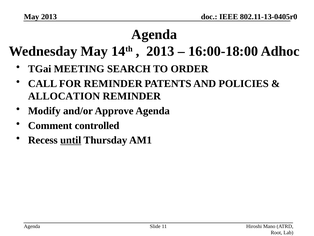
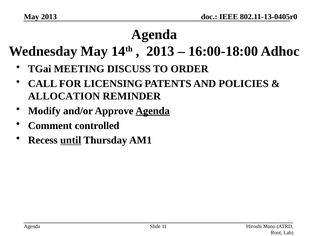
SEARCH: SEARCH -> DISCUSS
FOR REMINDER: REMINDER -> LICENSING
Agenda at (153, 111) underline: none -> present
